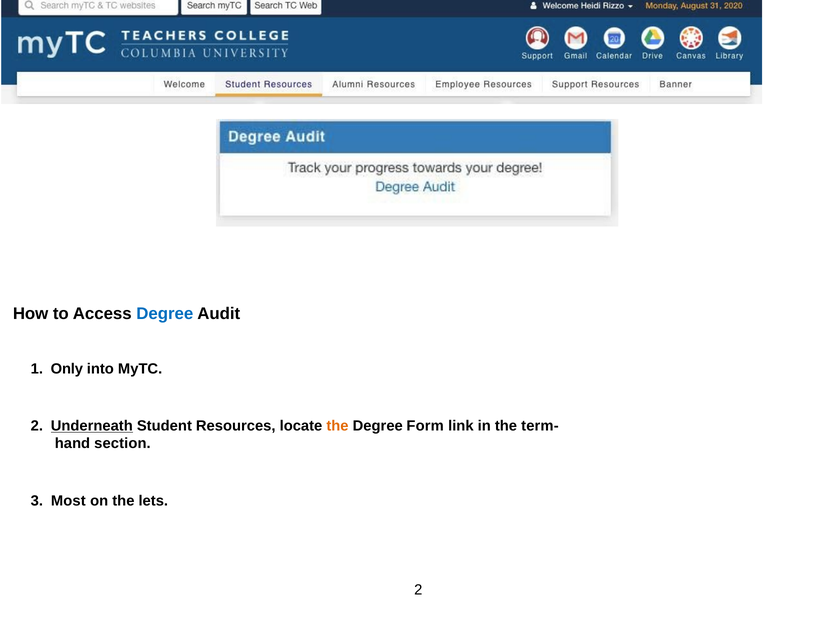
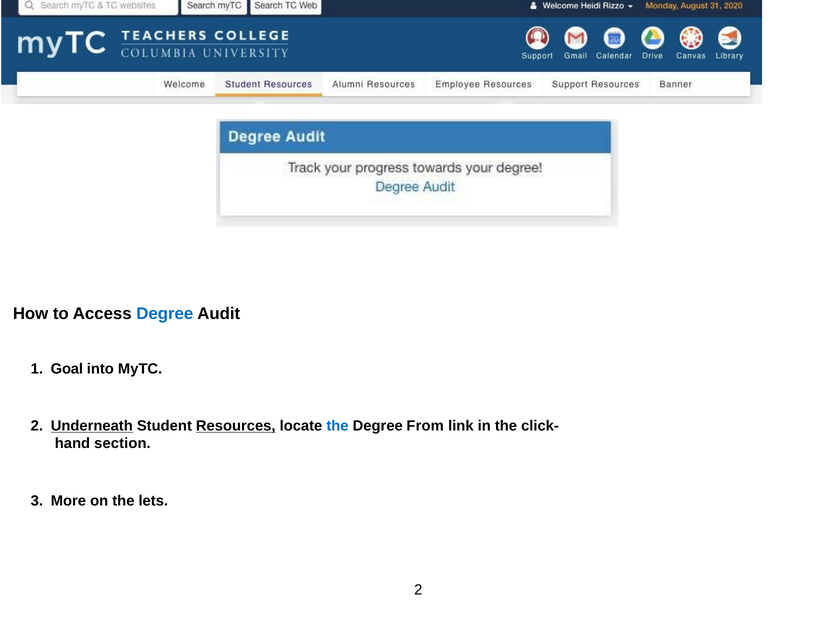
Only: Only -> Goal
Resources underline: none -> present
the at (337, 426) colour: orange -> blue
Form: Form -> From
term-: term- -> click-
Most: Most -> More
